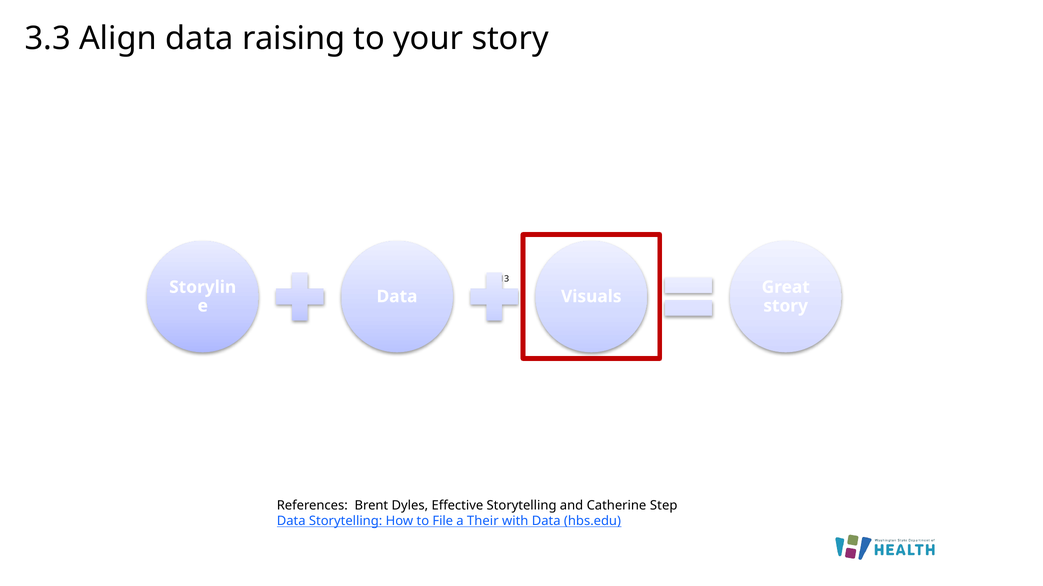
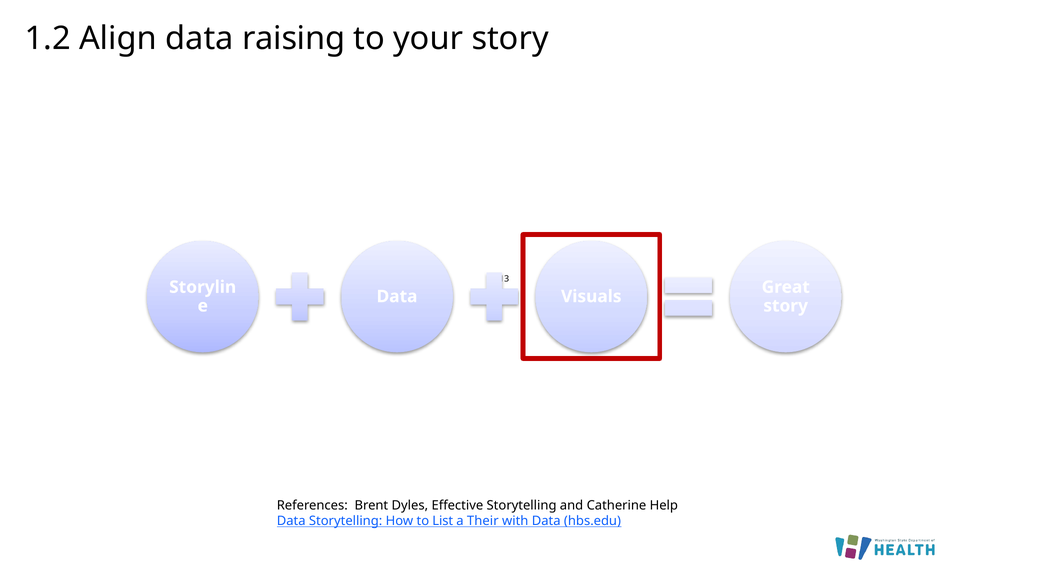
3.3: 3.3 -> 1.2
Step: Step -> Help
File: File -> List
